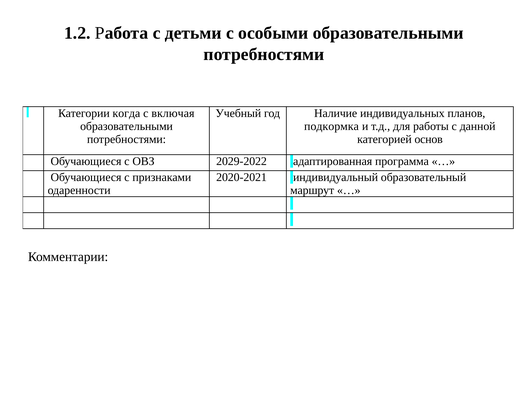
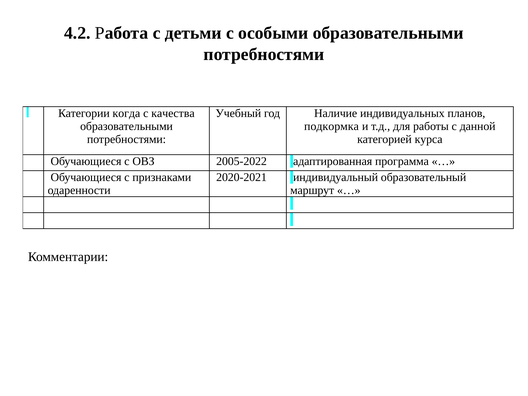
1.2: 1.2 -> 4.2
включая: включая -> качества
основ: основ -> курса
2029-2022: 2029-2022 -> 2005-2022
